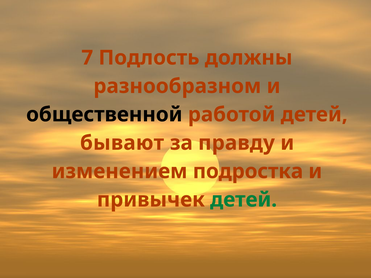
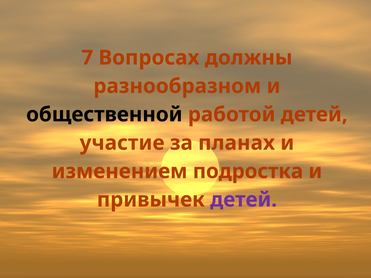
Подлость: Подлость -> Вопросах
бывают: бывают -> участие
правду: правду -> планах
детей at (244, 200) colour: green -> purple
